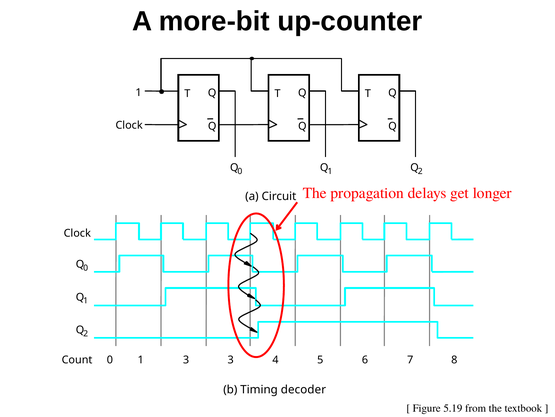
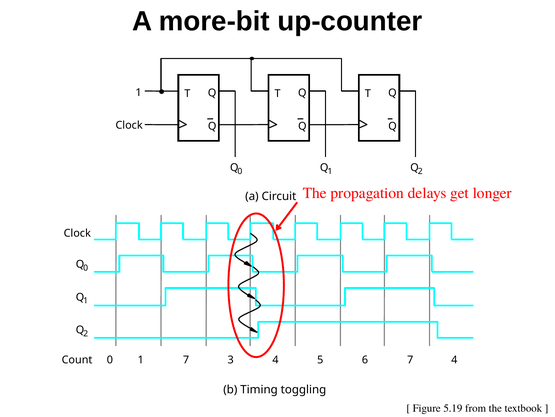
1 3: 3 -> 7
7 8: 8 -> 4
decoder: decoder -> toggling
